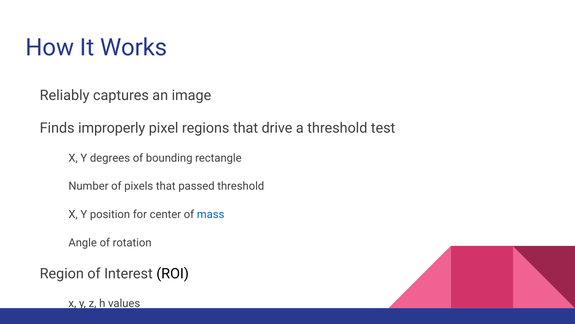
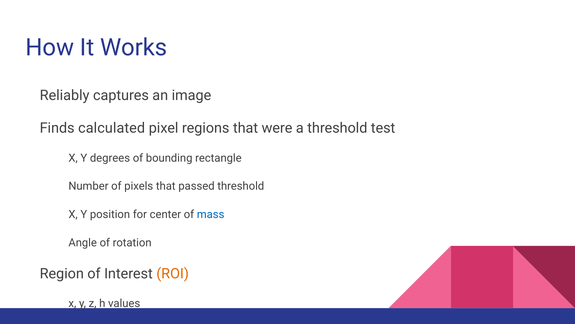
improperly: improperly -> calculated
drive: drive -> were
ROI at (173, 273) colour: black -> orange
